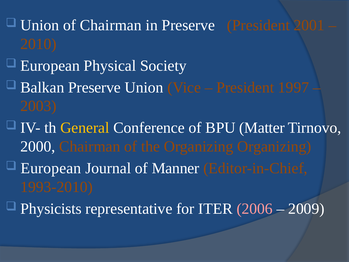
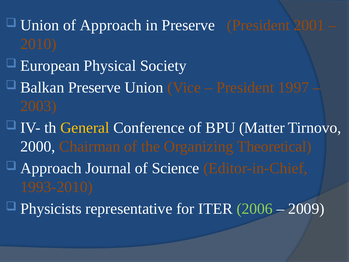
of Chairman: Chairman -> Approach
Organizing Organizing: Organizing -> Theoretical
European at (51, 168): European -> Approach
Manner: Manner -> Science
2006 colour: pink -> light green
